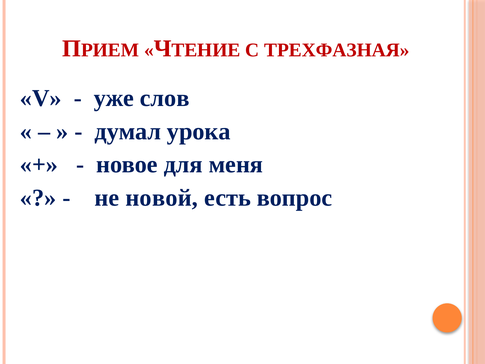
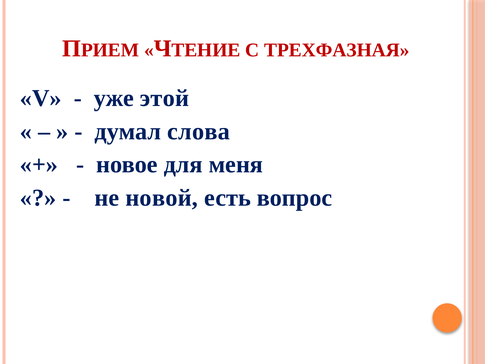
слов: слов -> этой
урока: урока -> слова
